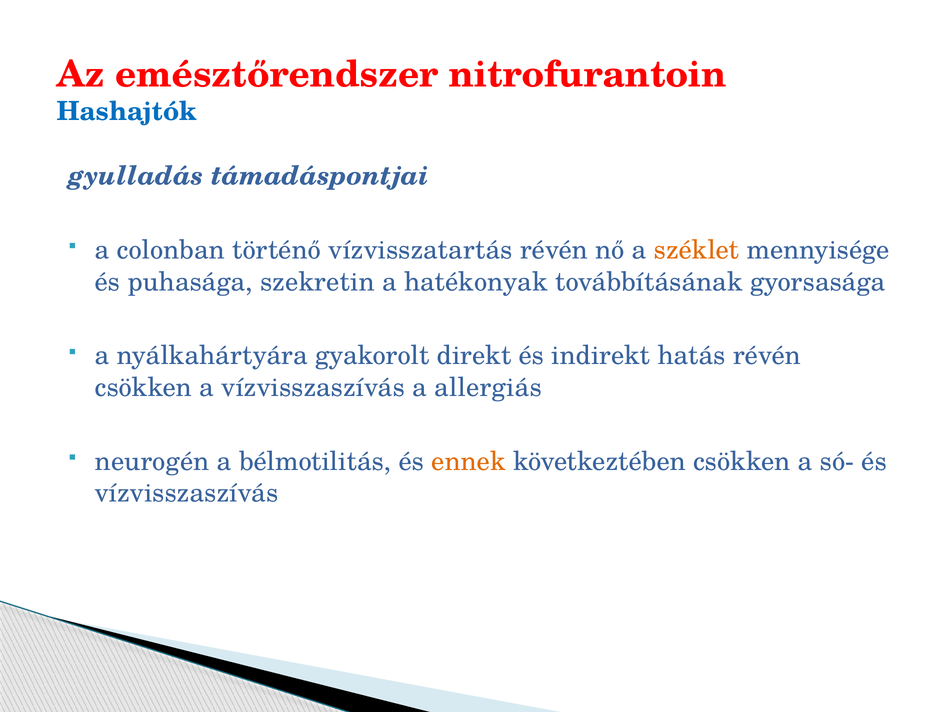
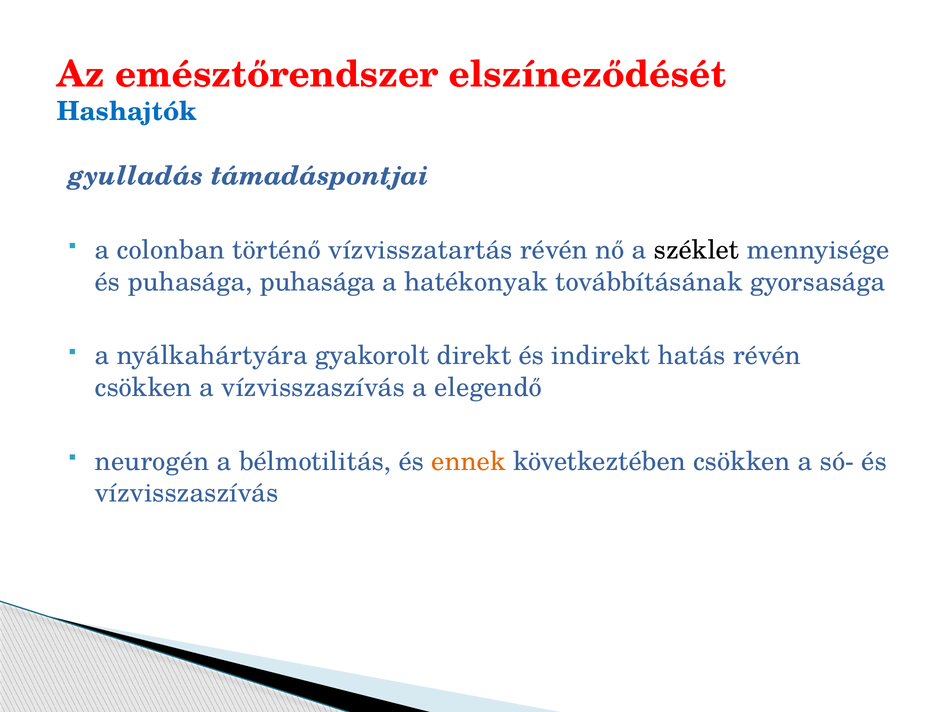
nitrofurantoin: nitrofurantoin -> elszíneződését
széklet colour: orange -> black
puhasága szekretin: szekretin -> puhasága
allergiás: allergiás -> elegendő
